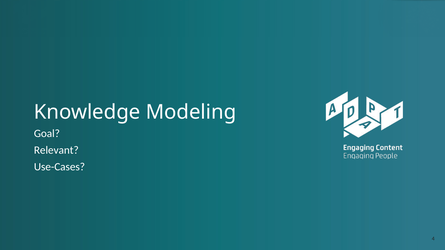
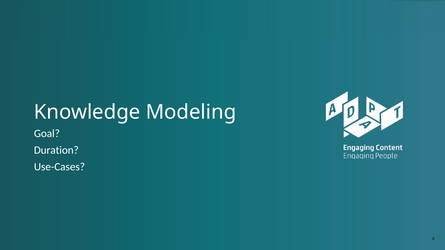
Relevant: Relevant -> Duration
